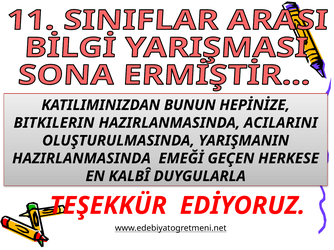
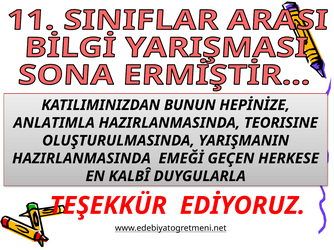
BITKILERIN: BITKILERIN -> ANLATIMLA
ACILARINI: ACILARINI -> TEORISINE
